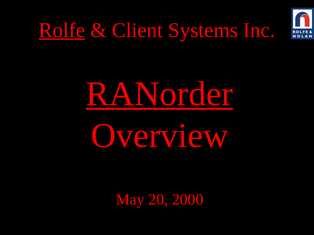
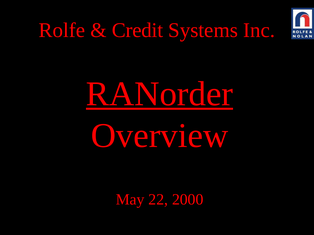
Rolfe underline: present -> none
Client: Client -> Credit
20: 20 -> 22
